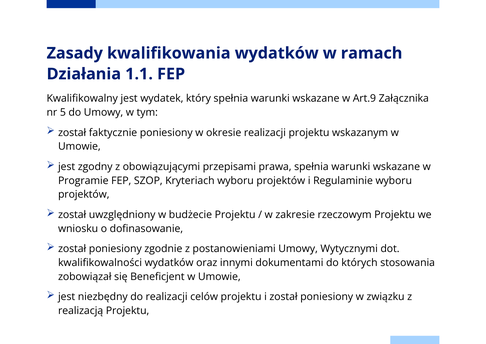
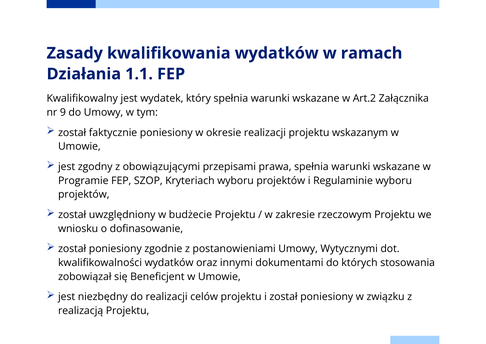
Art.9: Art.9 -> Art.2
5: 5 -> 9
